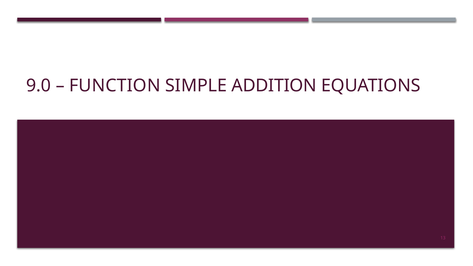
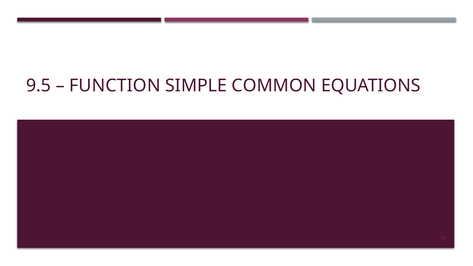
9.0: 9.0 -> 9.5
ADDITION: ADDITION -> COMMON
